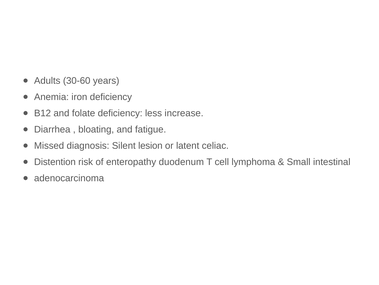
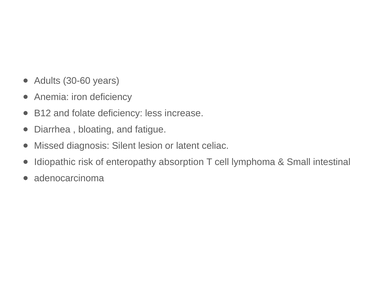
Distention: Distention -> Idiopathic
duodenum: duodenum -> absorption
